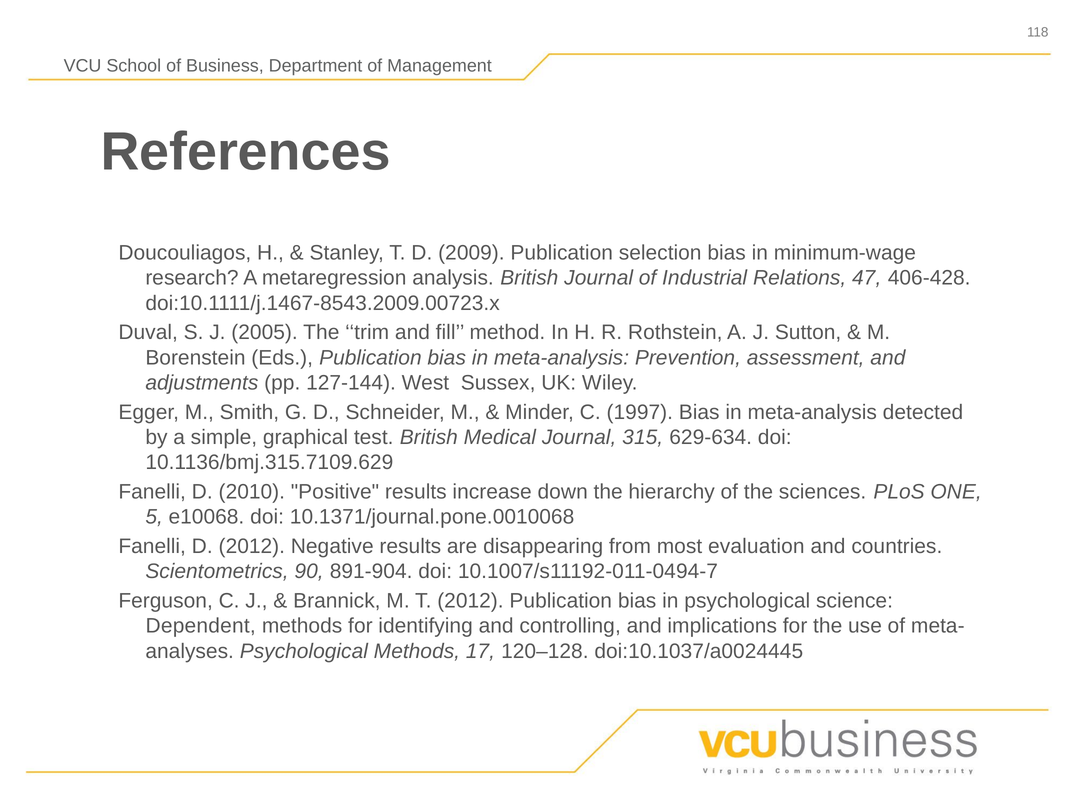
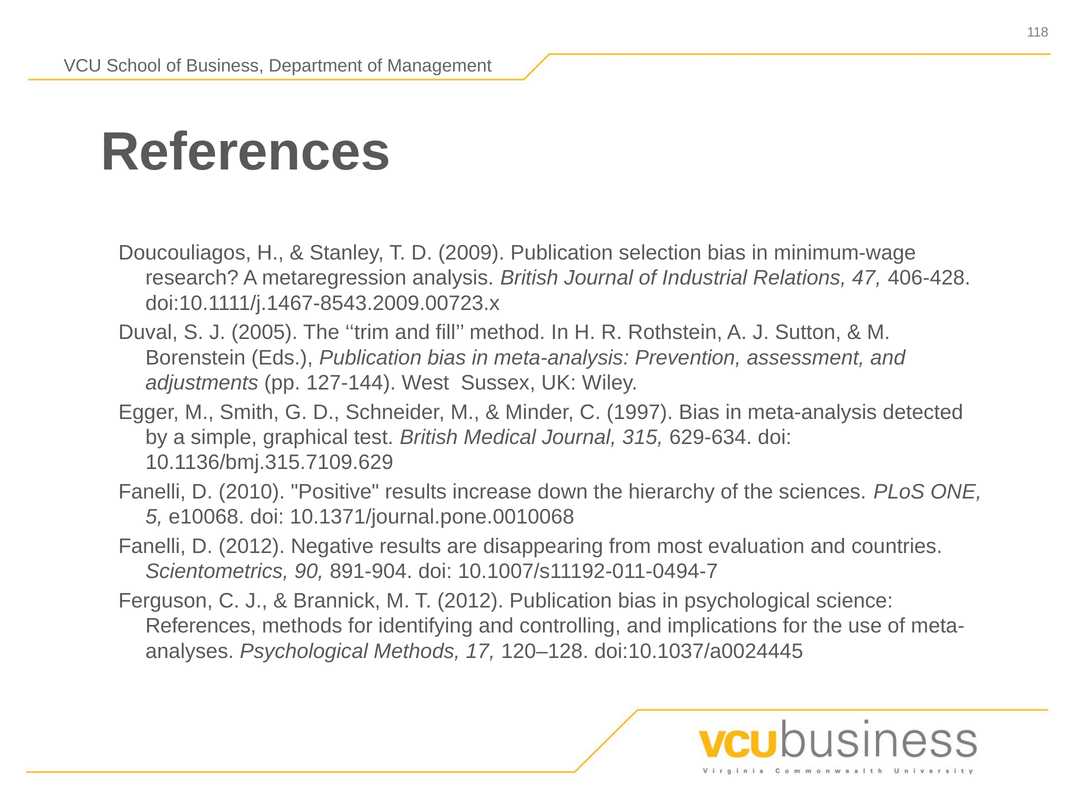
Dependent at (201, 626): Dependent -> References
